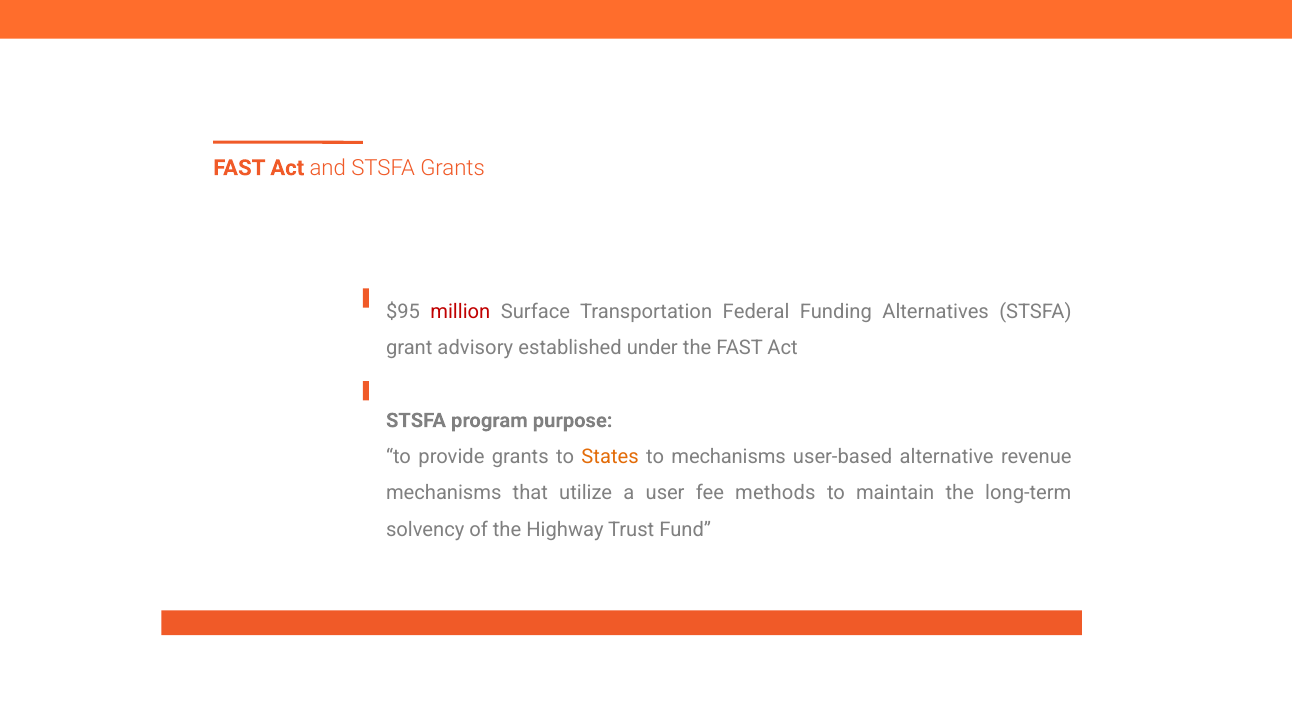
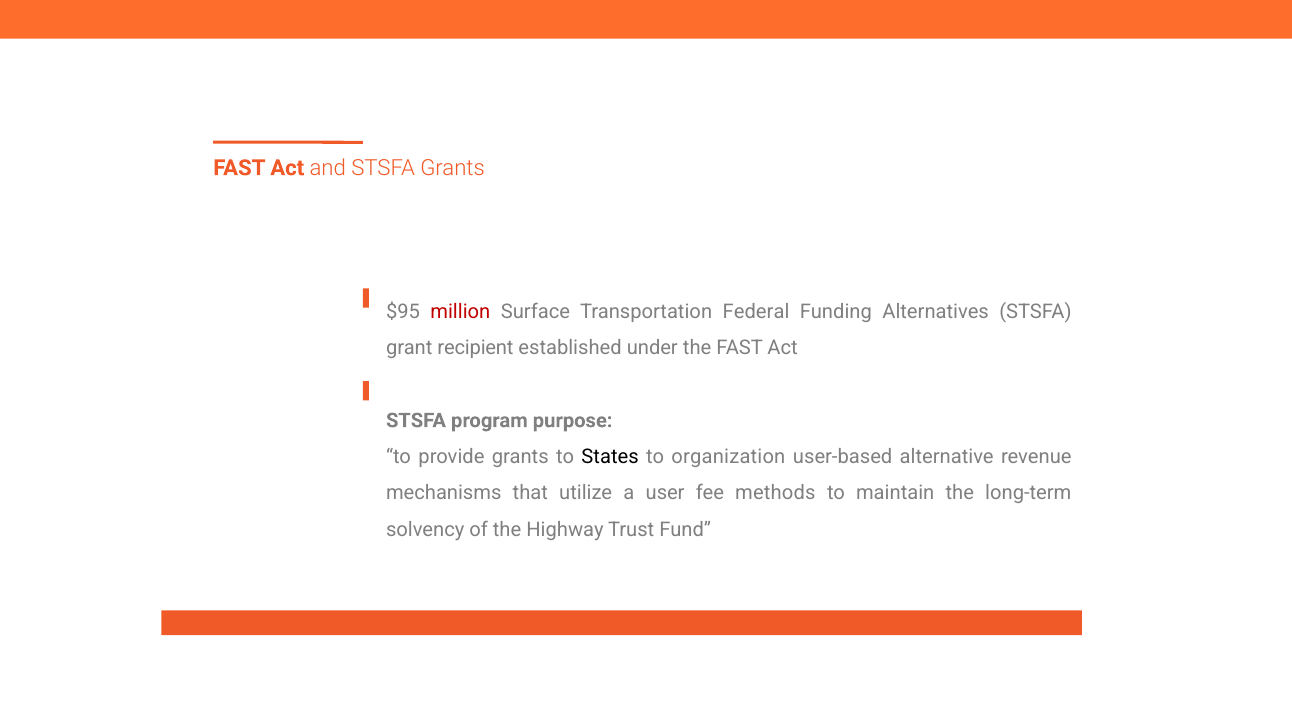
advisory: advisory -> recipient
States colour: orange -> black
to mechanisms: mechanisms -> organization
